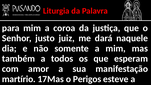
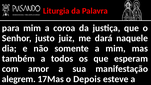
martírio: martírio -> alegrem
Perigos: Perigos -> Depois
